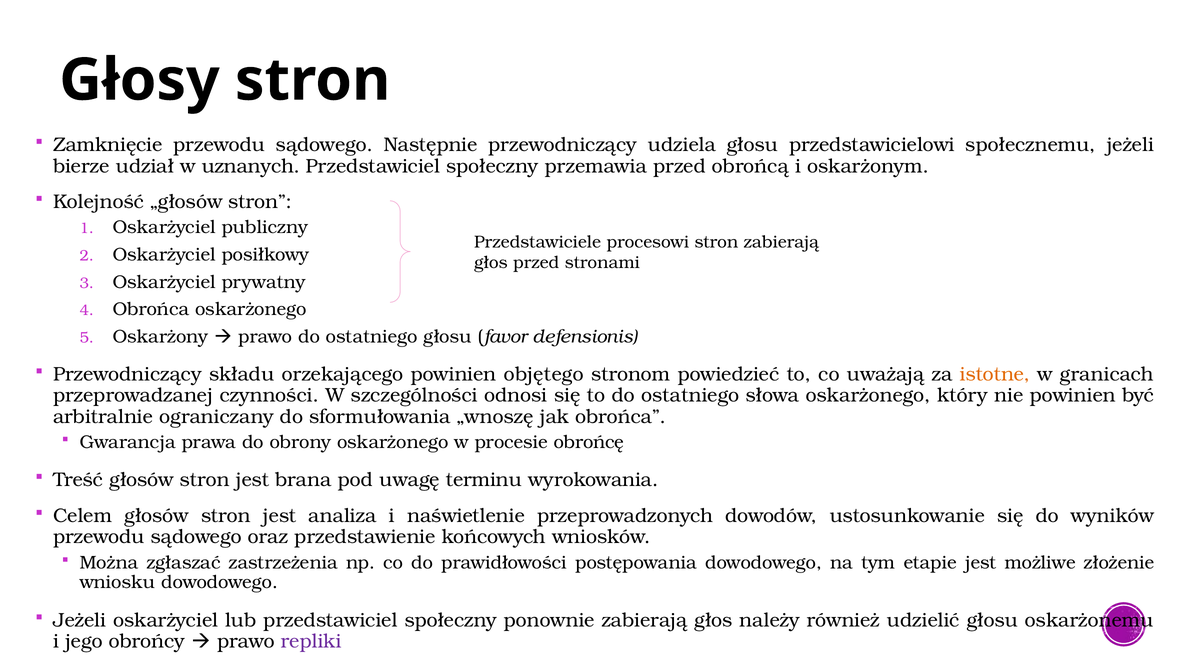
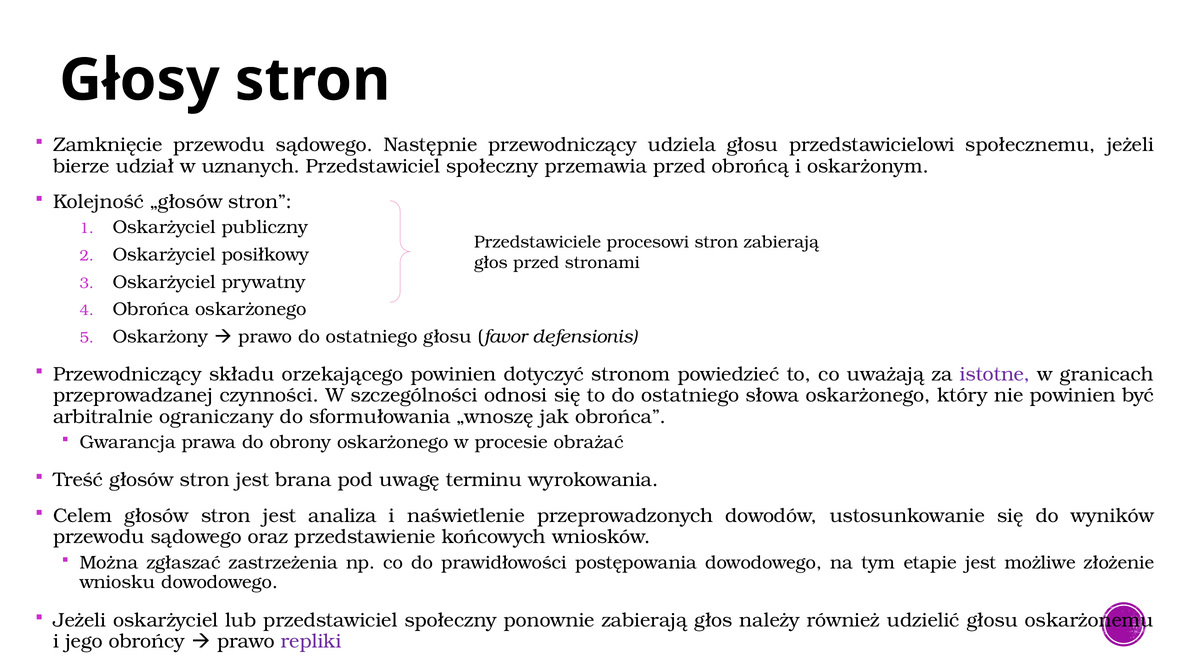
objętego: objętego -> dotyczyć
istotne colour: orange -> purple
obrońcę: obrońcę -> obrażać
